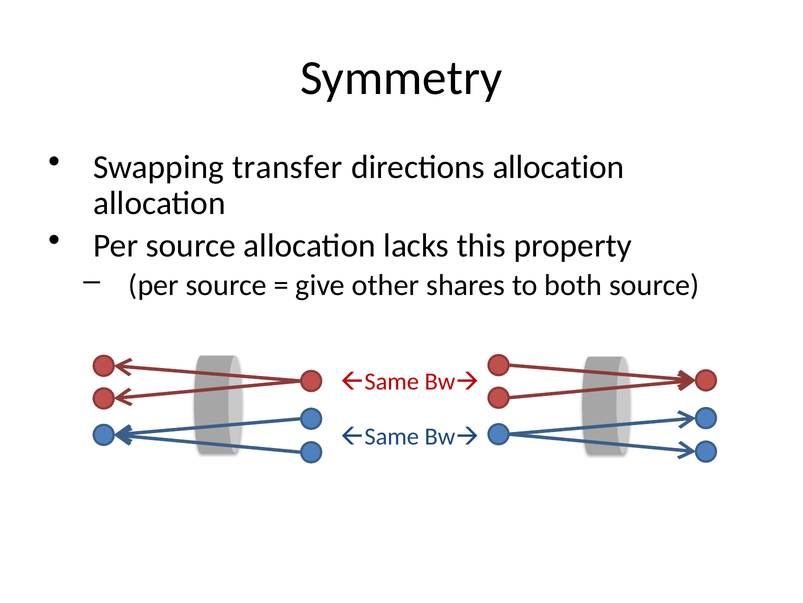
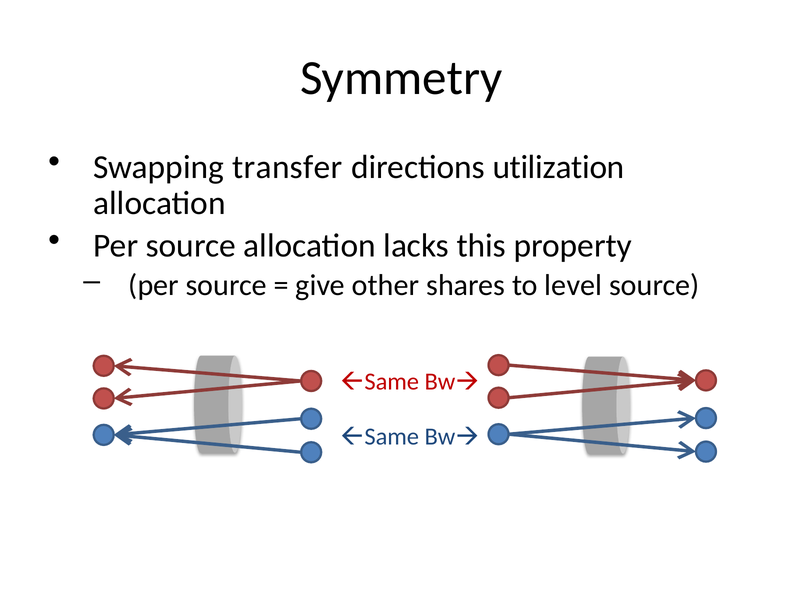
directions allocation: allocation -> utilization
both: both -> level
